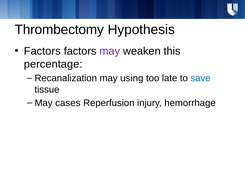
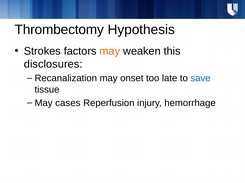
Factors at (42, 51): Factors -> Strokes
may at (110, 51) colour: purple -> orange
percentage: percentage -> disclosures
using: using -> onset
